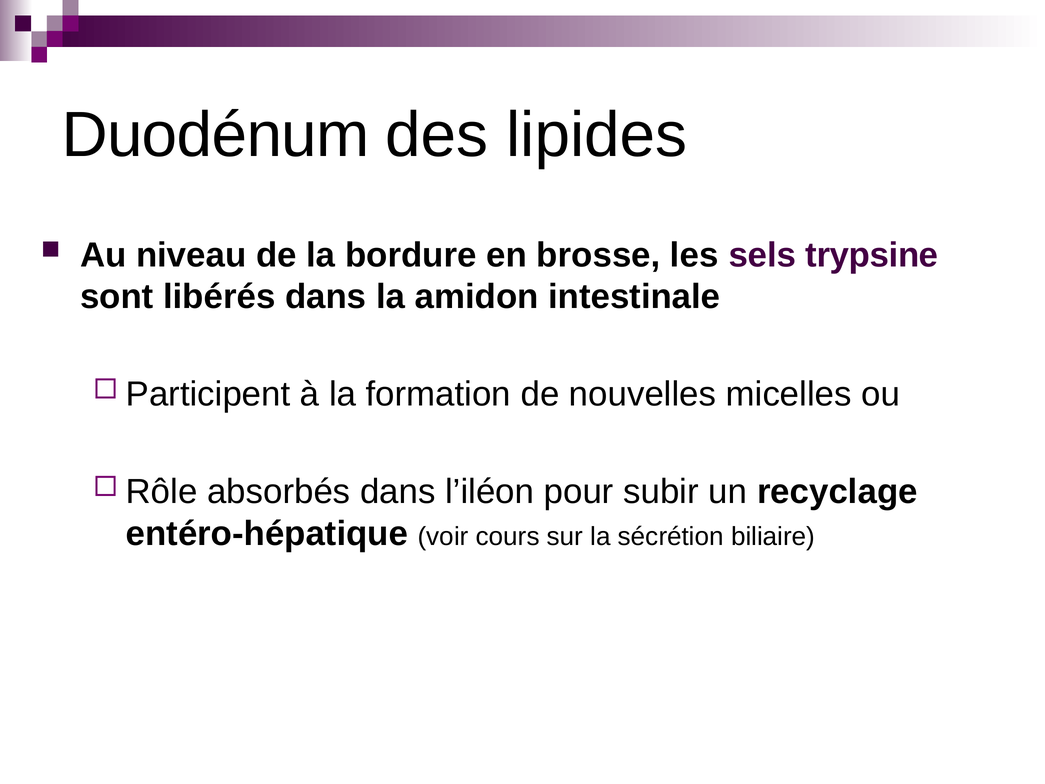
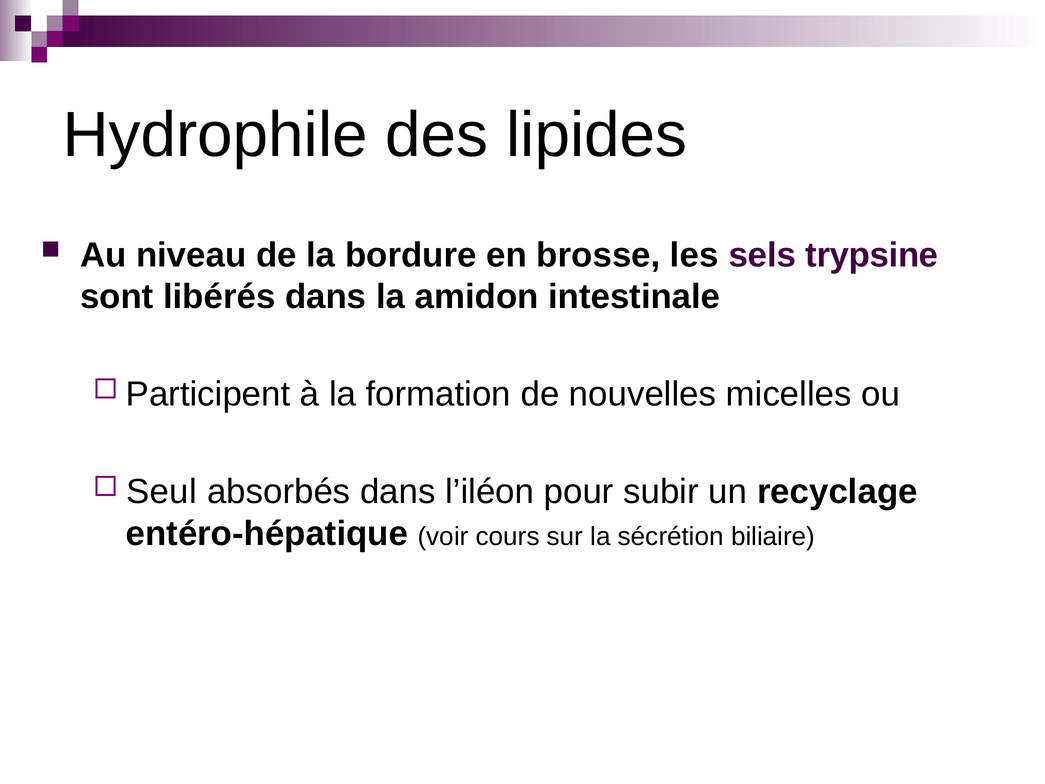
Duodénum: Duodénum -> Hydrophile
Rôle: Rôle -> Seul
